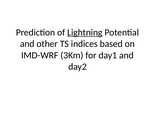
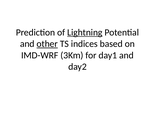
other underline: none -> present
